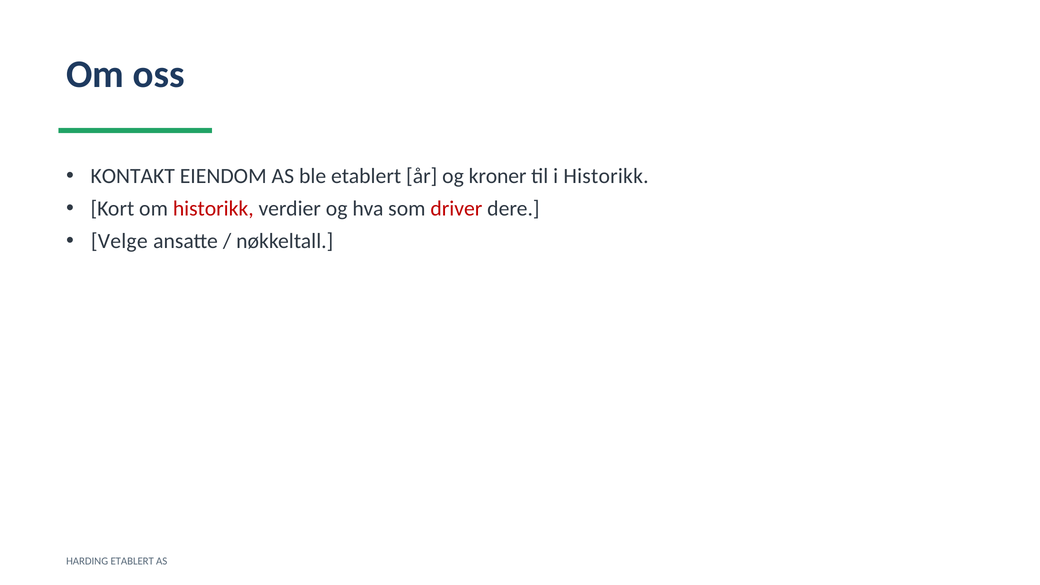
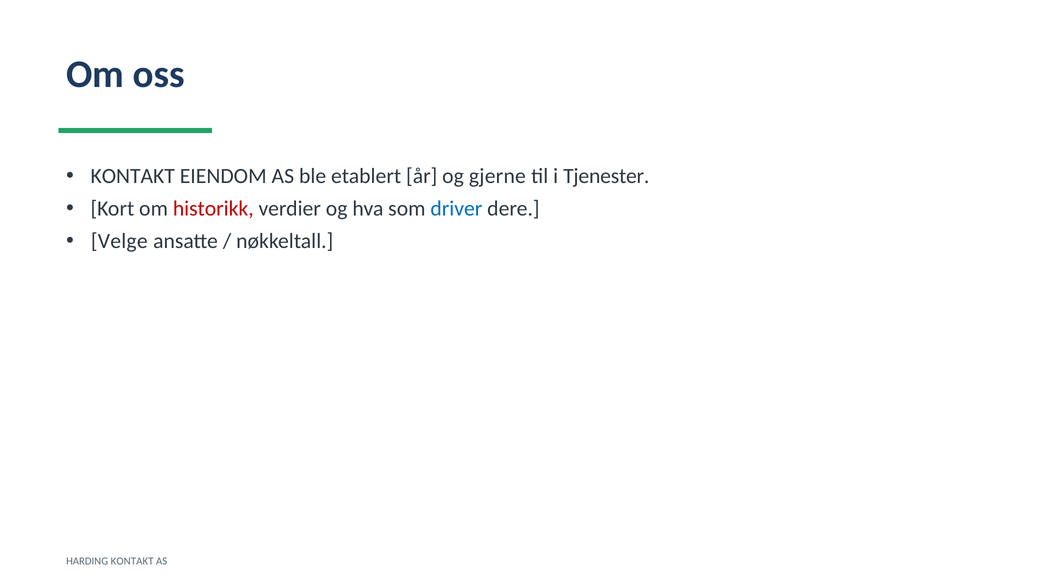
kroner: kroner -> gjerne
i Historikk: Historikk -> Tjenester
driver colour: red -> blue
HARDING ETABLERT: ETABLERT -> KONTAKT
